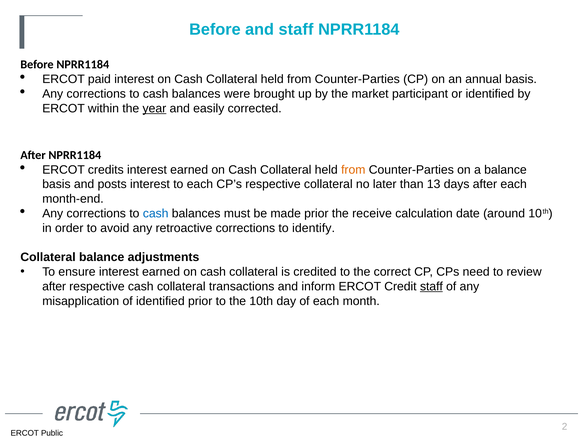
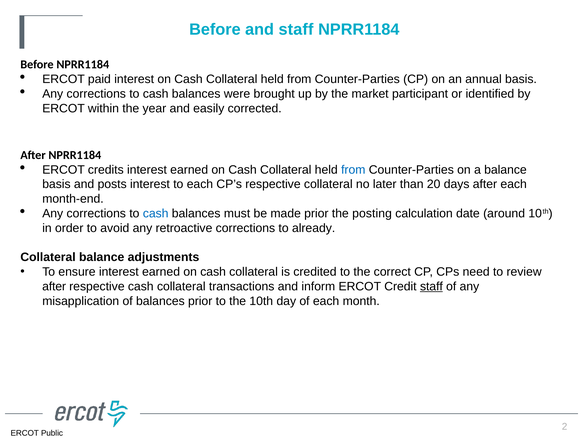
year underline: present -> none
from at (353, 170) colour: orange -> blue
13: 13 -> 20
receive: receive -> posting
identify: identify -> already
of identified: identified -> balances
